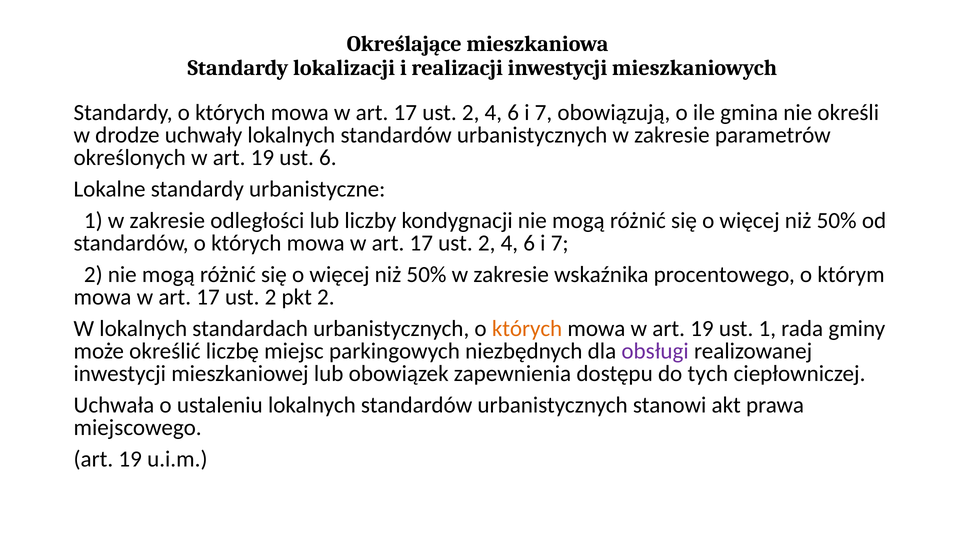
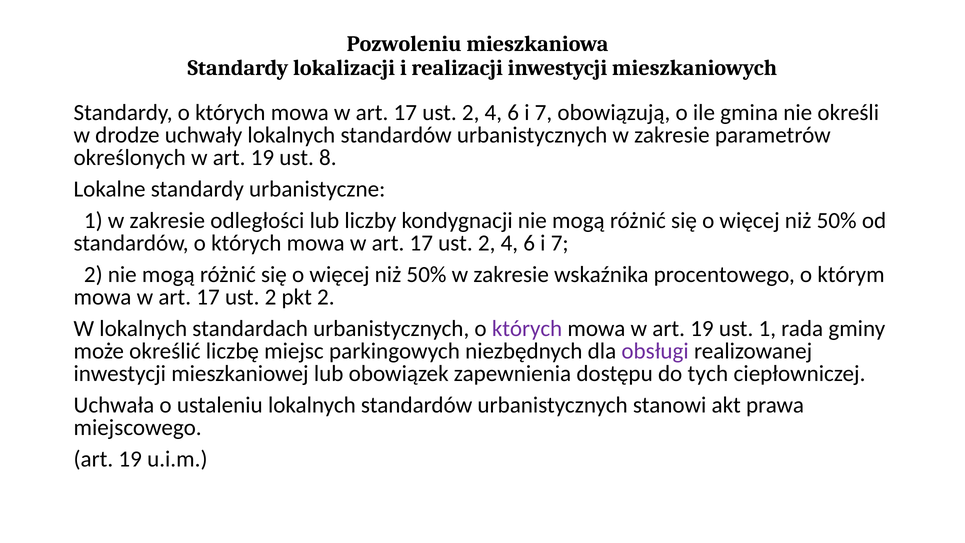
Określające: Określające -> Pozwoleniu
ust 6: 6 -> 8
których at (527, 328) colour: orange -> purple
